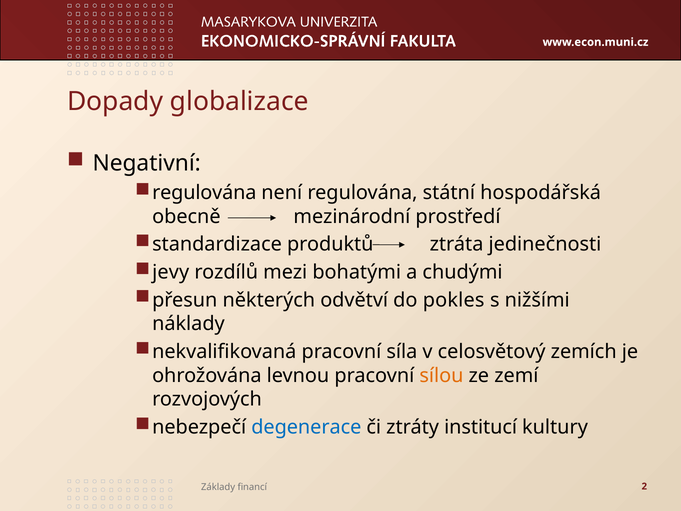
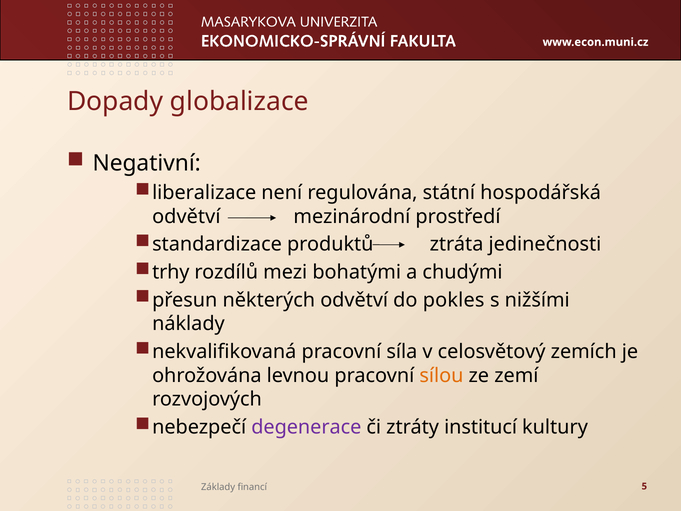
regulována at (204, 193): regulována -> liberalizace
obecně at (186, 216): obecně -> odvětví
jevy: jevy -> trhy
degenerace colour: blue -> purple
2: 2 -> 5
